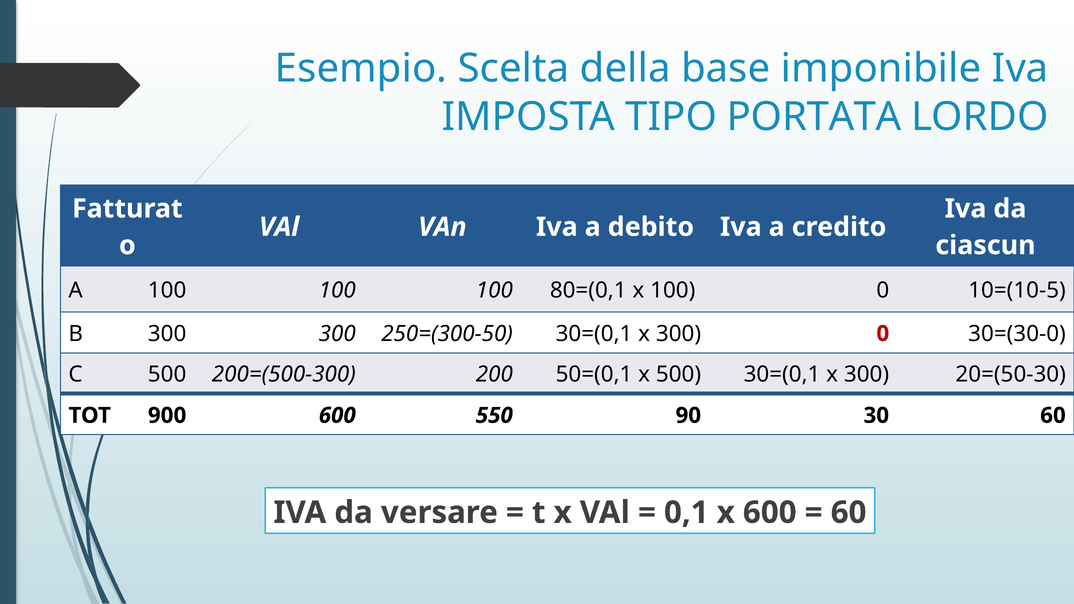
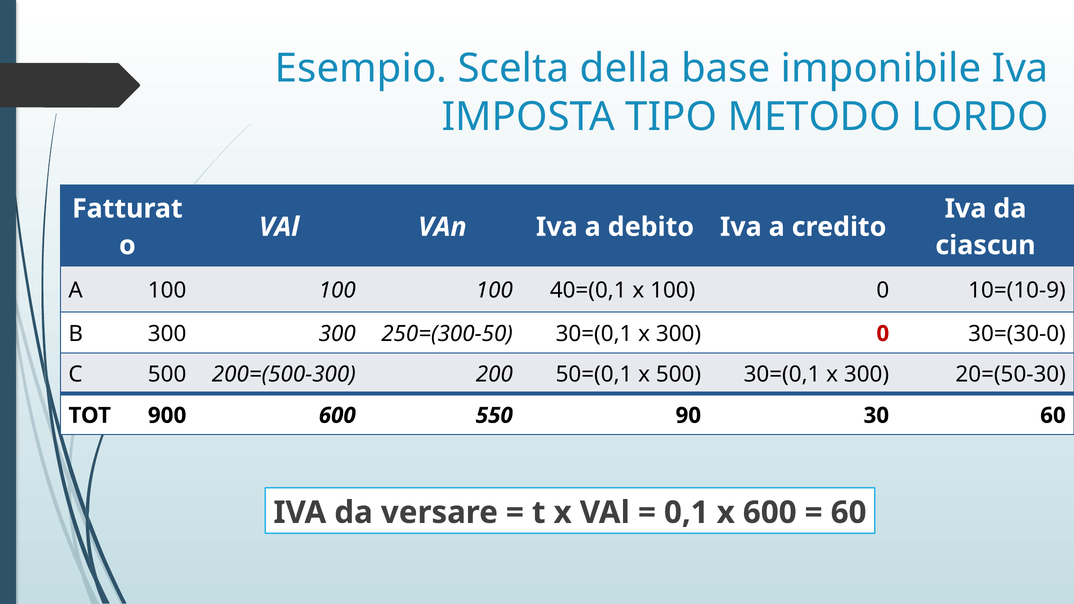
PORTATA: PORTATA -> METODO
80=(0,1: 80=(0,1 -> 40=(0,1
10=(10-5: 10=(10-5 -> 10=(10-9
